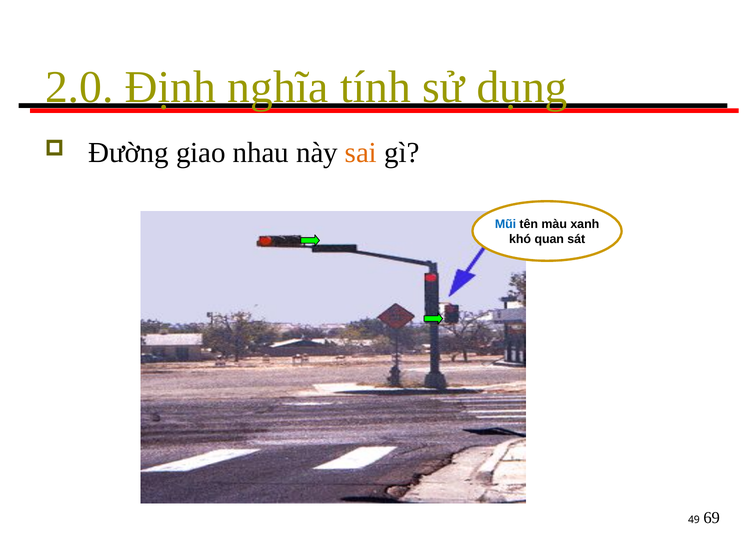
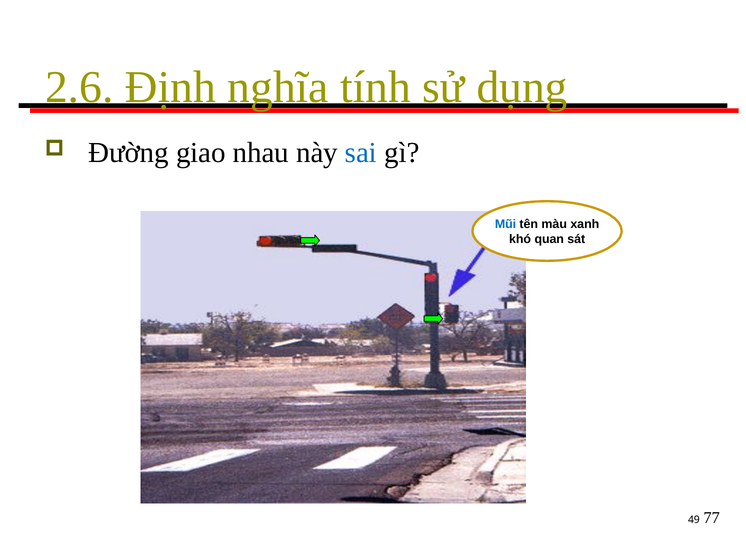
2.0: 2.0 -> 2.6
sai colour: orange -> blue
69: 69 -> 77
